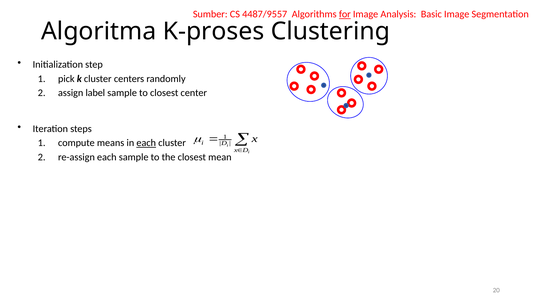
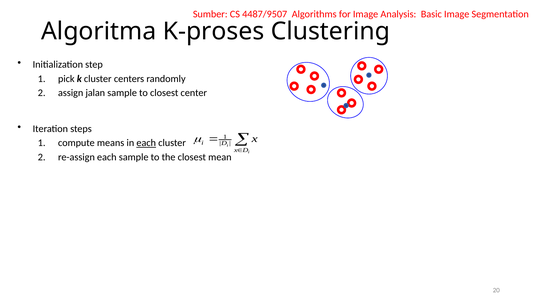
4487/9557: 4487/9557 -> 4487/9507
for underline: present -> none
label: label -> jalan
